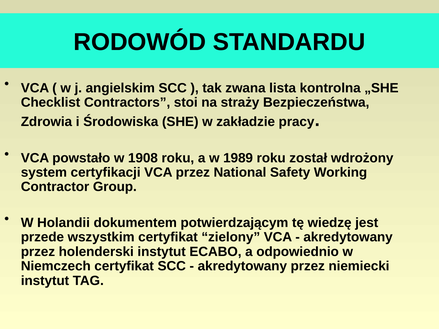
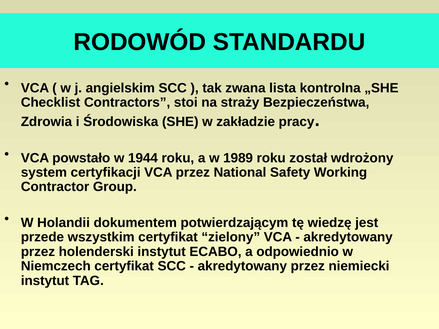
1908: 1908 -> 1944
